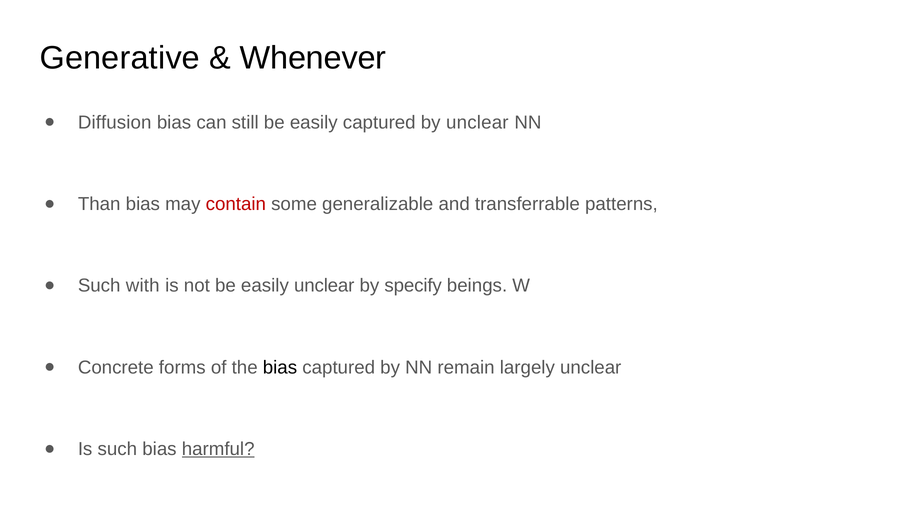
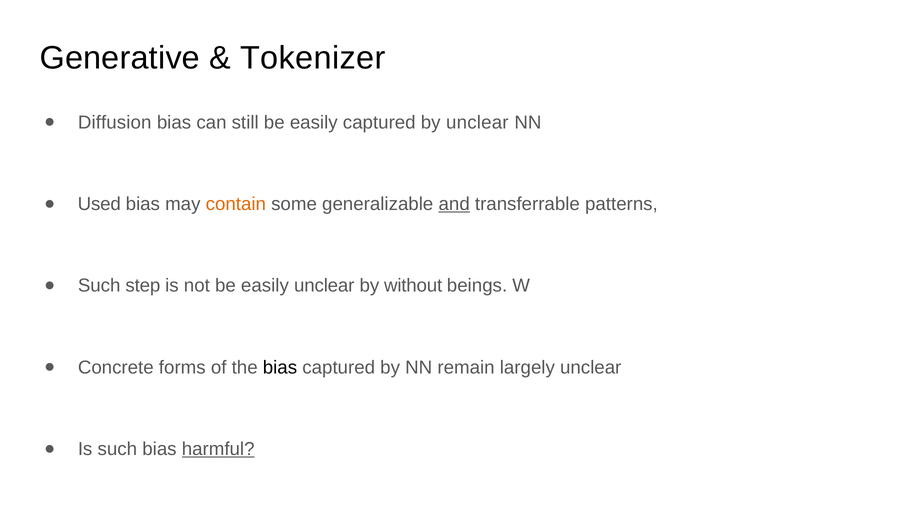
Whenever: Whenever -> Tokenizer
Than: Than -> Used
contain colour: red -> orange
and underline: none -> present
with: with -> step
specify: specify -> without
